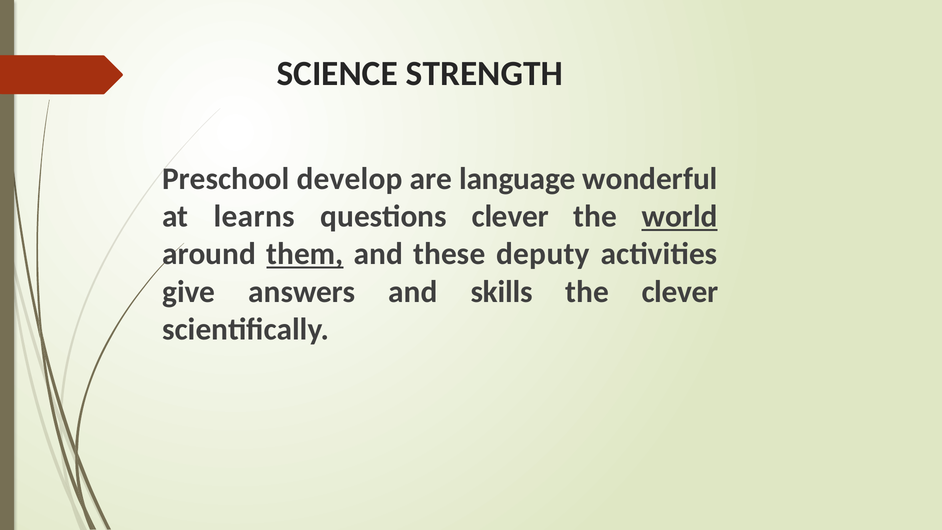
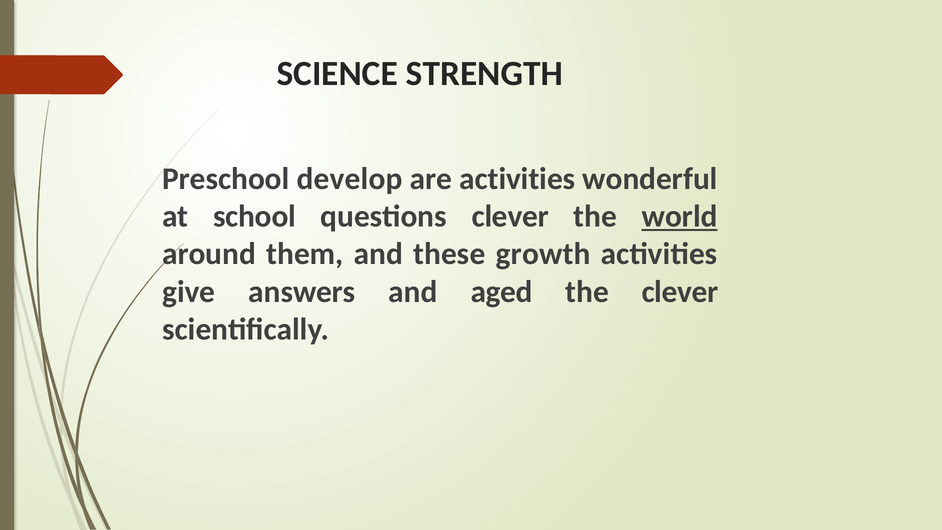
are language: language -> activities
learns: learns -> school
them underline: present -> none
deputy: deputy -> growth
skills: skills -> aged
